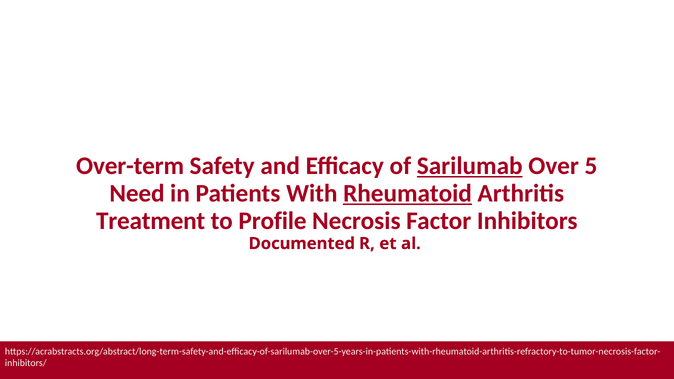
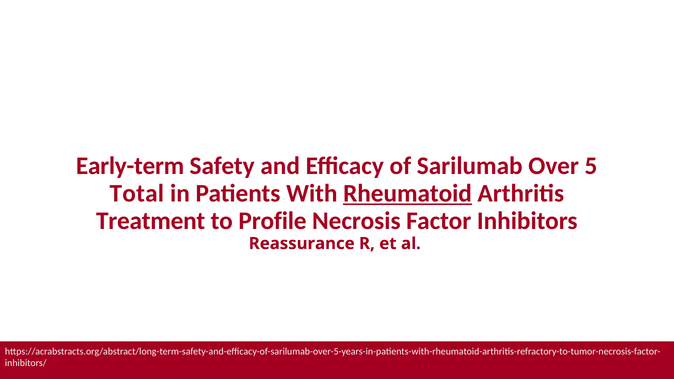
Over-term: Over-term -> Early-term
Sarilumab underline: present -> none
Need: Need -> Total
Documented: Documented -> Reassurance
